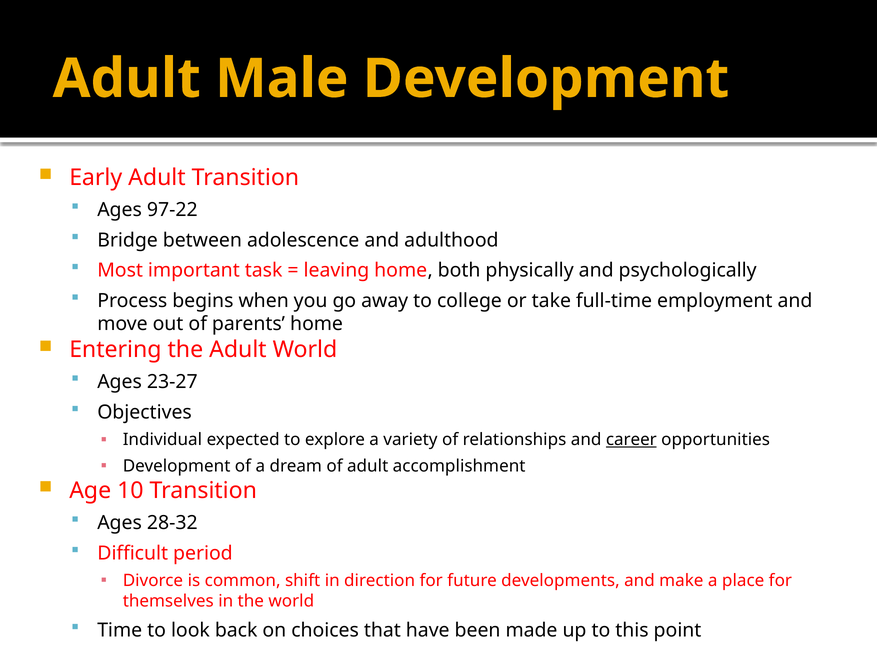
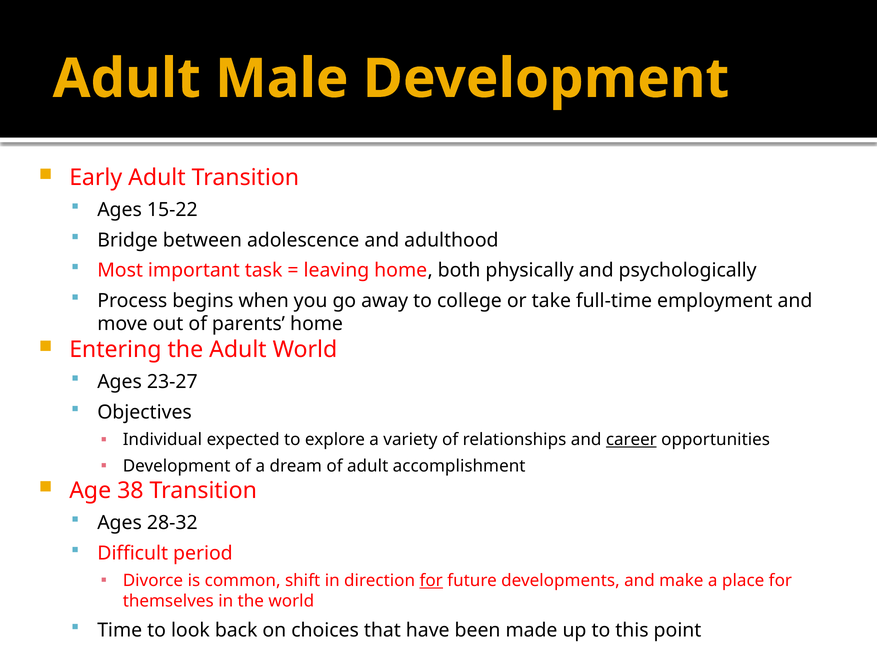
97-22: 97-22 -> 15-22
10: 10 -> 38
for at (431, 580) underline: none -> present
